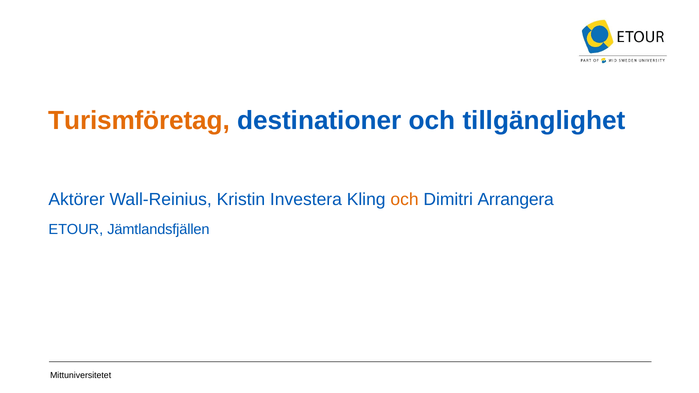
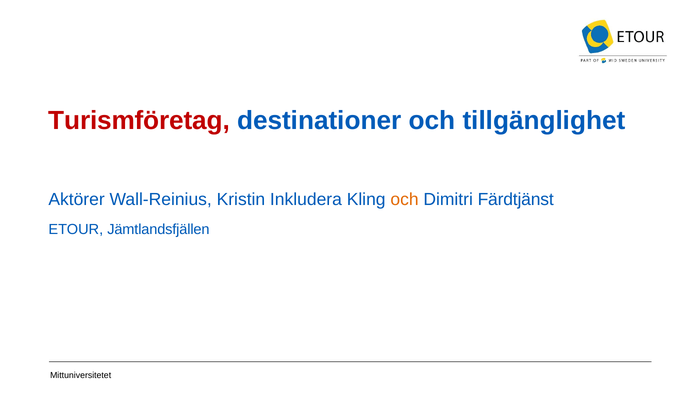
Turismföretag colour: orange -> red
Investera: Investera -> Inkludera
Arrangera: Arrangera -> Färdtjänst
